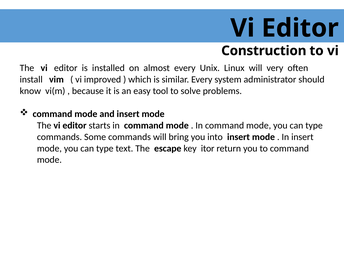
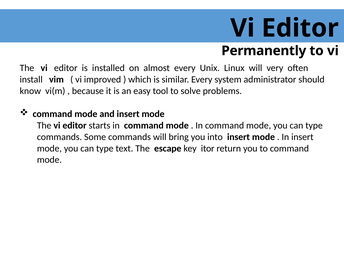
Construction: Construction -> Permanently
